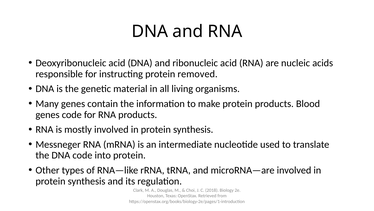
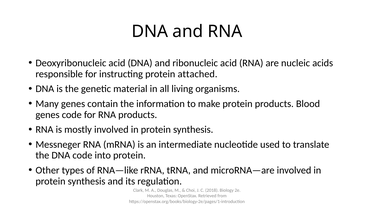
removed: removed -> attached
